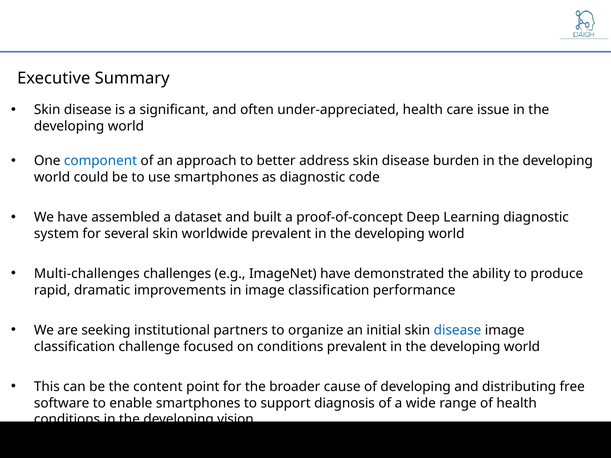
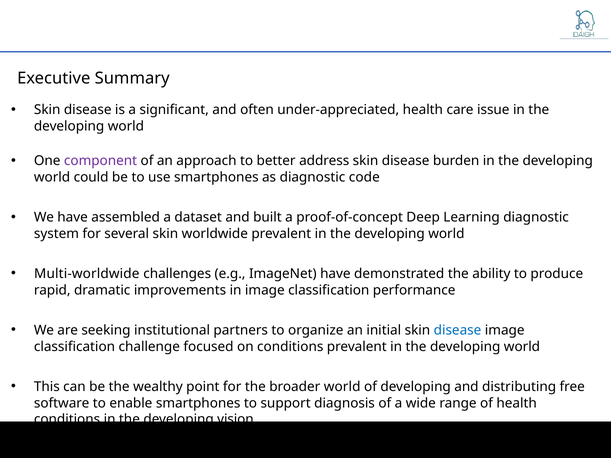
component colour: blue -> purple
Multi-challenges: Multi-challenges -> Multi-worldwide
content: content -> wealthy
cause at (342, 387): cause -> world
